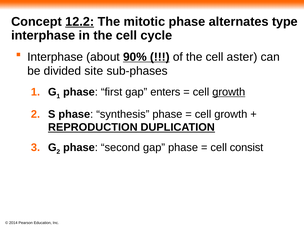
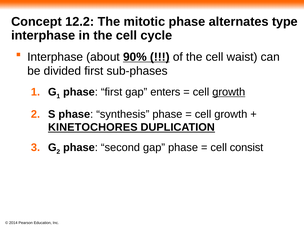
12.2 underline: present -> none
aster: aster -> waist
divided site: site -> first
REPRODUCTION: REPRODUCTION -> KINETOCHORES
